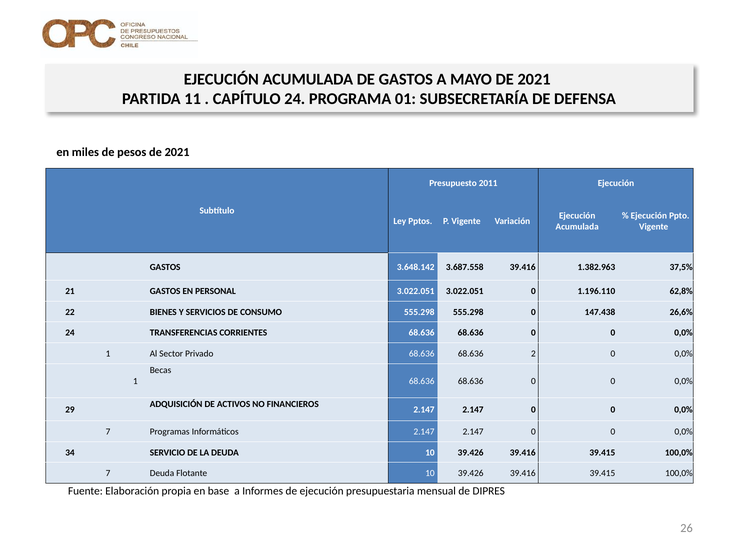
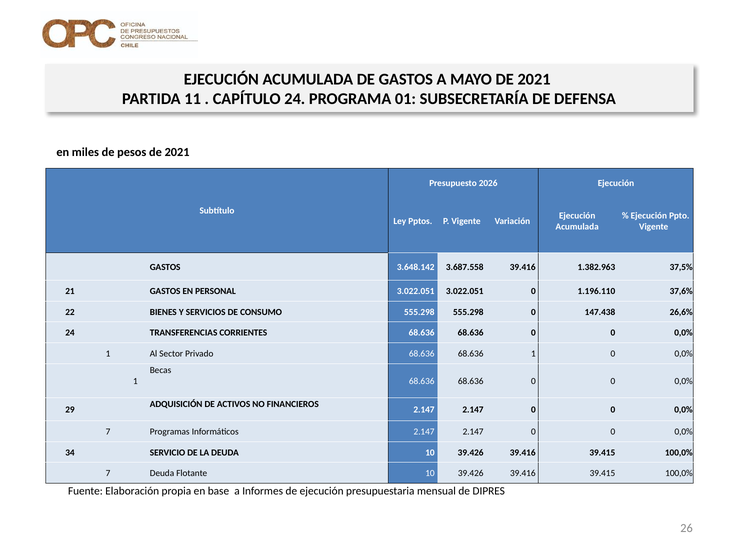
2011: 2011 -> 2026
62,8%: 62,8% -> 37,6%
68.636 2: 2 -> 1
